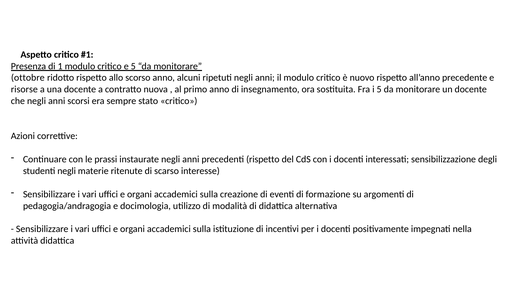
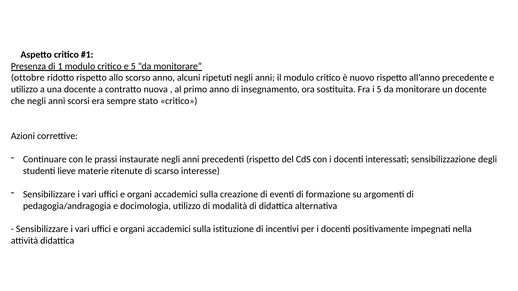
risorse at (24, 90): risorse -> utilizzo
studenti negli: negli -> lieve
